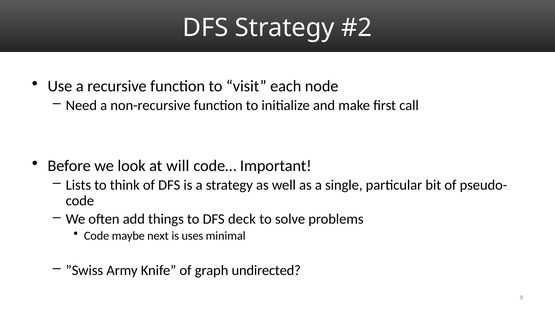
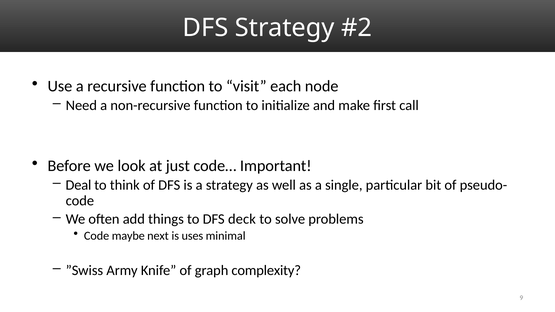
will: will -> just
Lists: Lists -> Deal
undirected: undirected -> complexity
